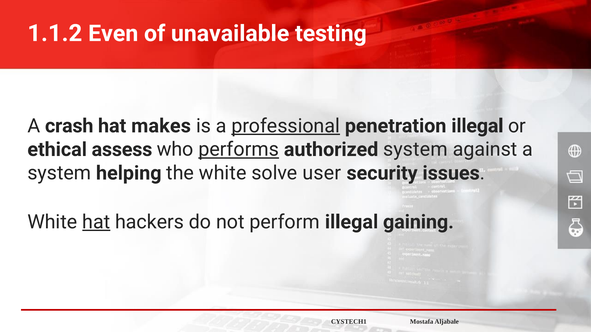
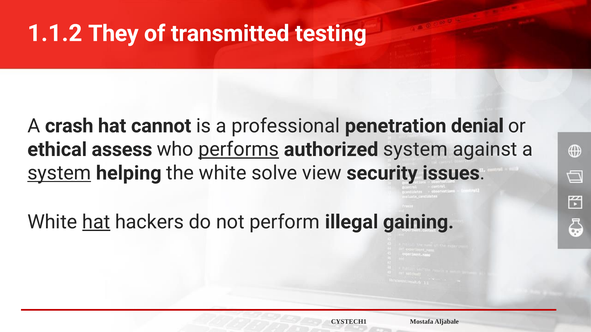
Even: Even -> They
unavailable: unavailable -> transmitted
makes: makes -> cannot
professional underline: present -> none
penetration illegal: illegal -> denial
system at (59, 173) underline: none -> present
user: user -> view
